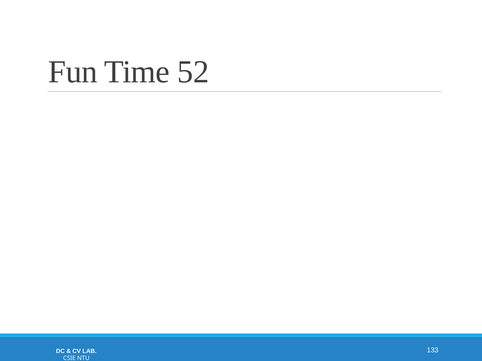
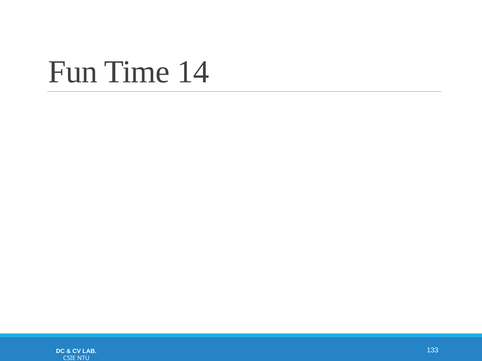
52: 52 -> 14
